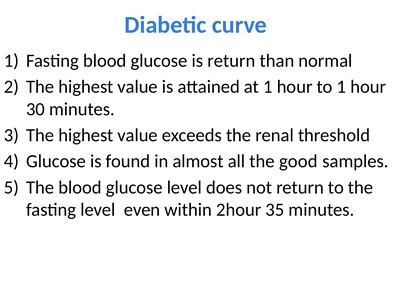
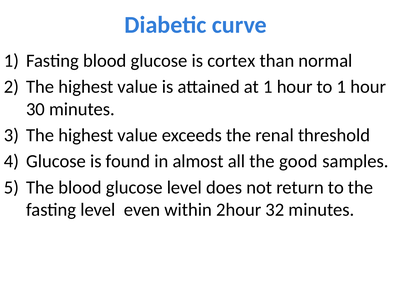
is return: return -> cortex
35: 35 -> 32
